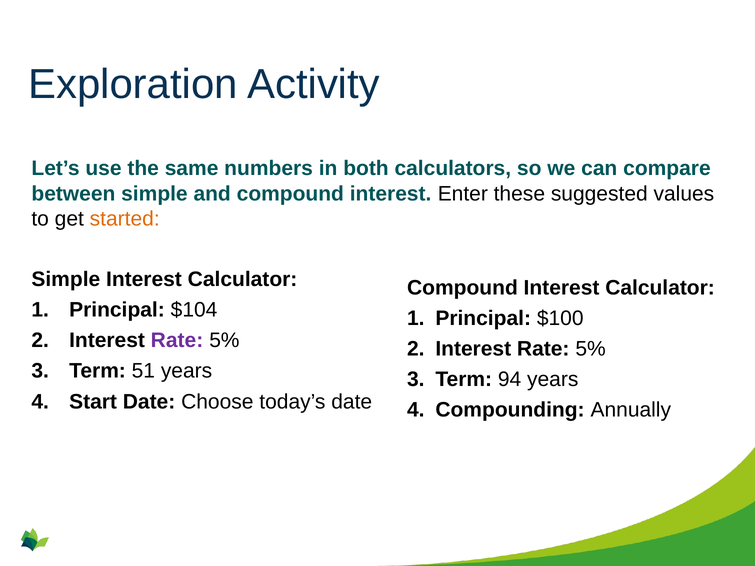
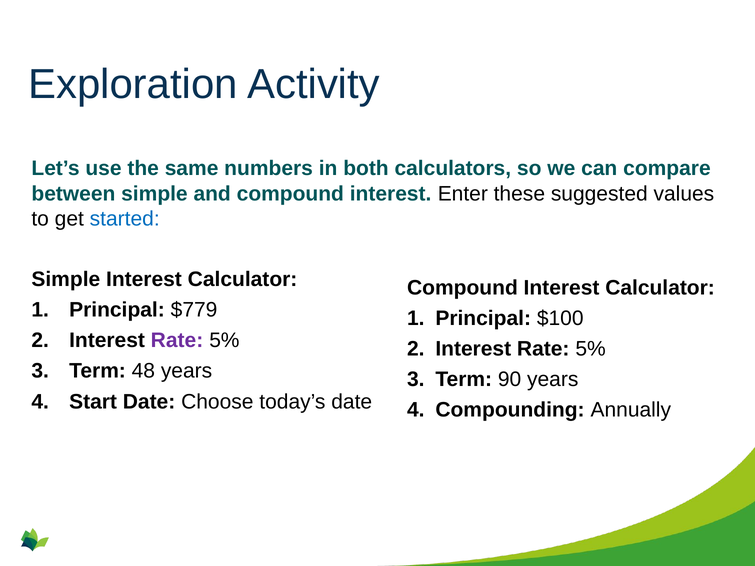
started colour: orange -> blue
$104: $104 -> $779
51: 51 -> 48
94: 94 -> 90
